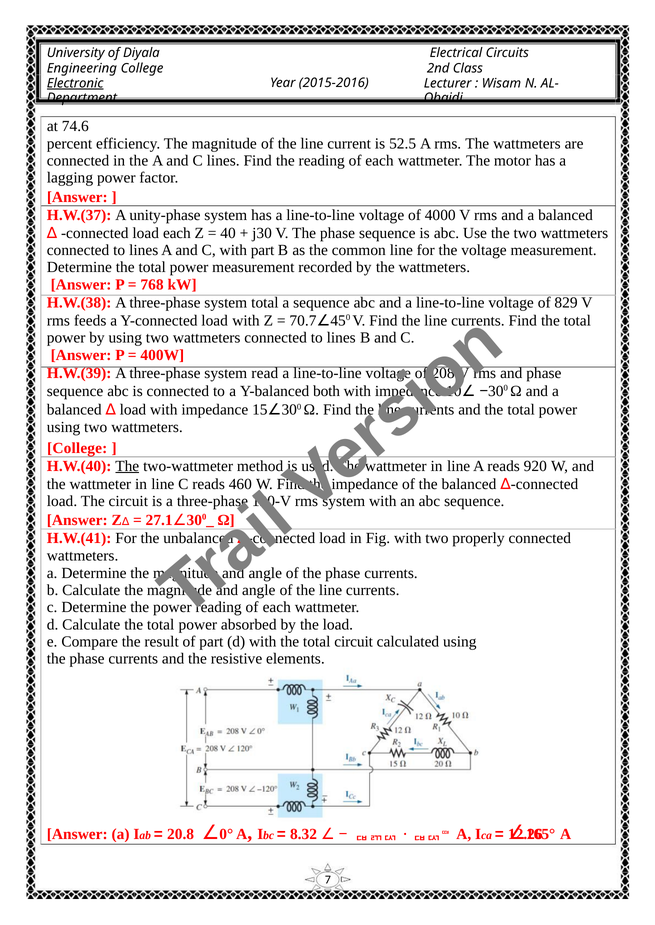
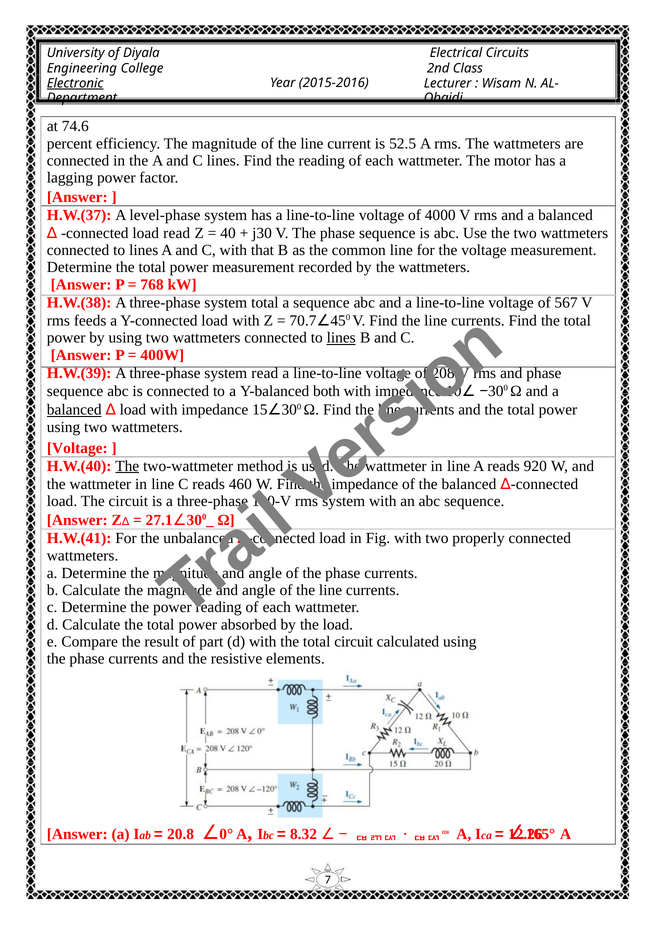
unity-phase: unity-phase -> level-phase
load each: each -> read
with part: part -> that
829: 829 -> 567
lines at (341, 338) underline: none -> present
balanced at (74, 410) underline: none -> present
College at (77, 448): College -> Voltage
